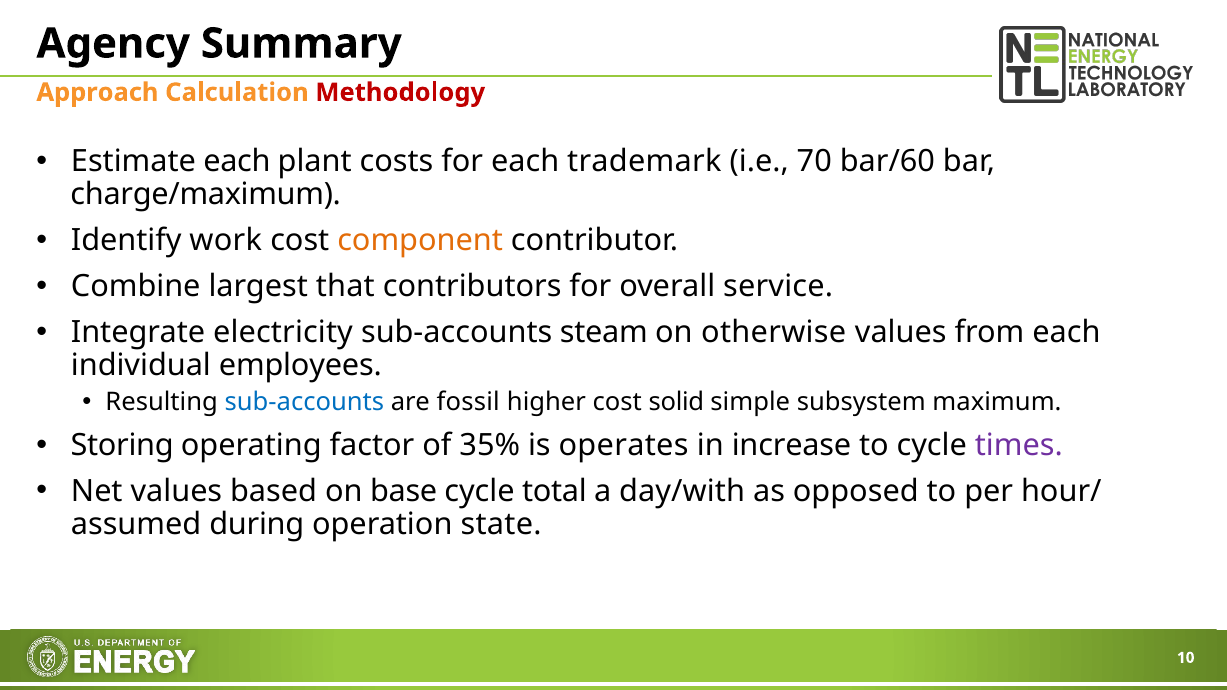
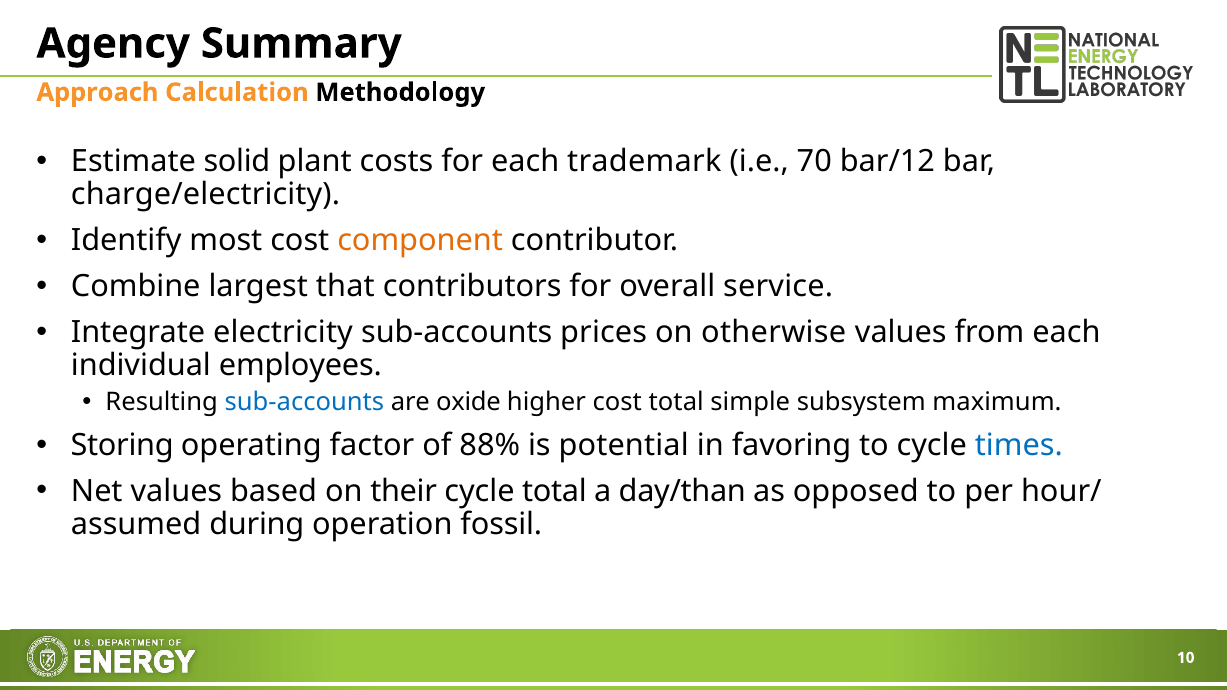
Methodology colour: red -> black
Estimate each: each -> solid
bar/60: bar/60 -> bar/12
charge/maximum: charge/maximum -> charge/electricity
work: work -> most
steam: steam -> prices
fossil: fossil -> oxide
cost solid: solid -> total
35%: 35% -> 88%
operates: operates -> potential
increase: increase -> favoring
times colour: purple -> blue
base: base -> their
day/with: day/with -> day/than
state: state -> fossil
